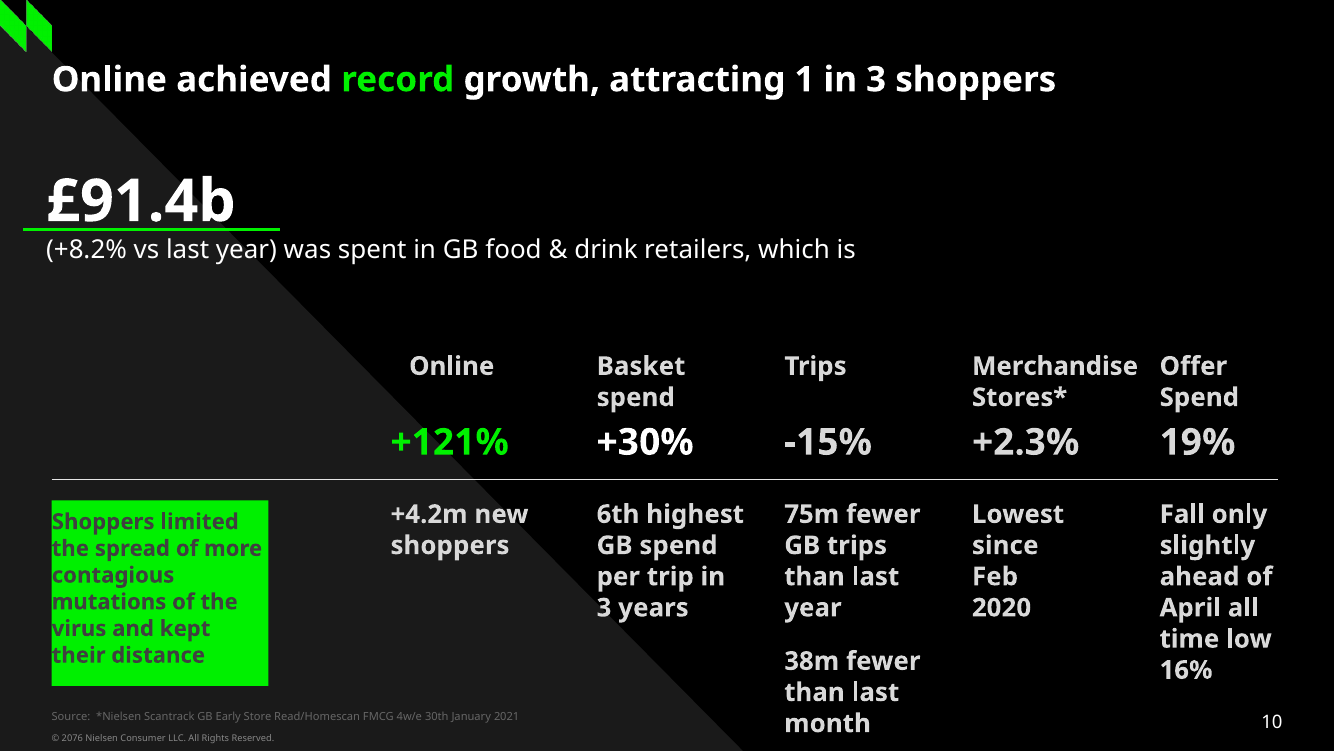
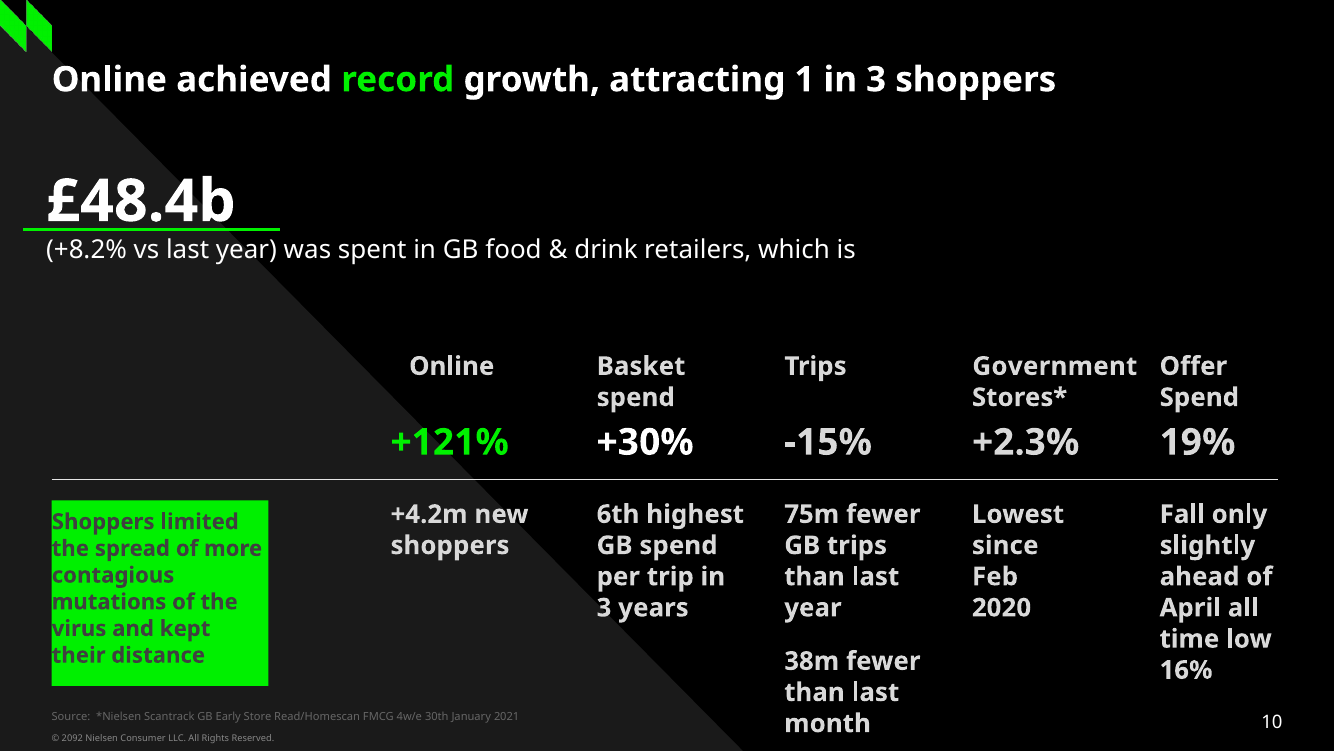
£91.4b: £91.4b -> £48.4b
Merchandise: Merchandise -> Government
2076: 2076 -> 2092
